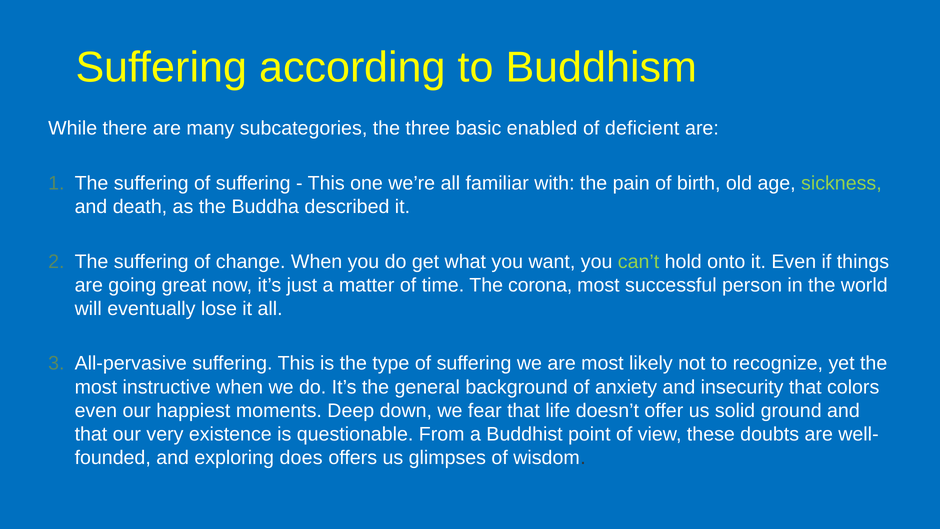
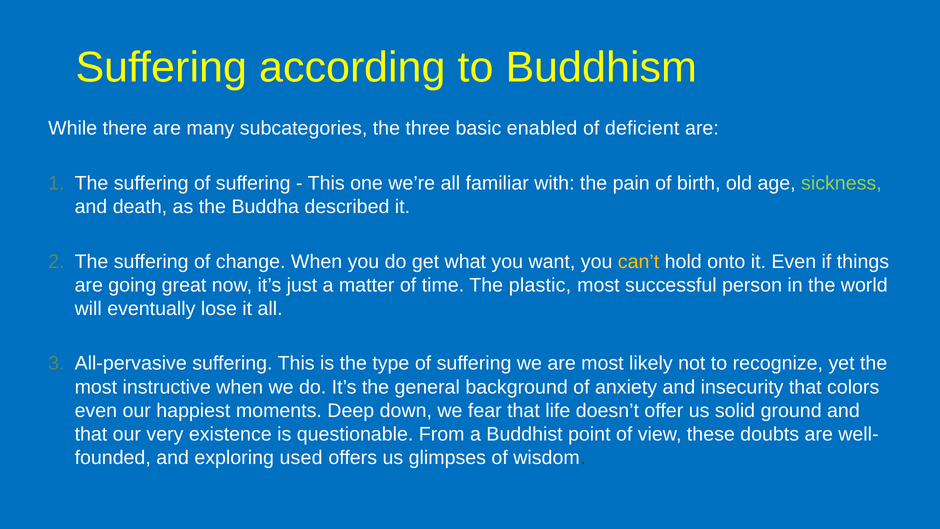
can’t colour: light green -> yellow
corona: corona -> plastic
does: does -> used
